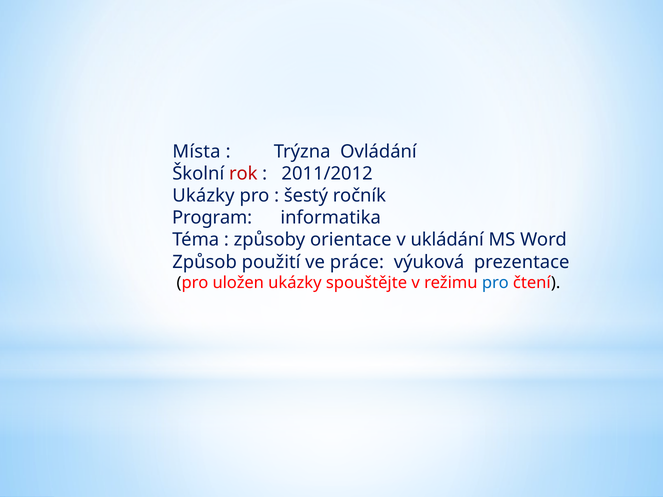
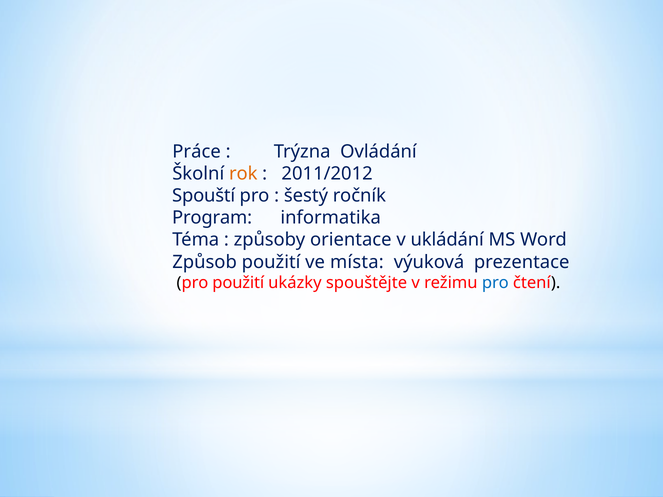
Místa: Místa -> Práce
rok colour: red -> orange
Ukázky at (203, 196): Ukázky -> Spouští
práce: práce -> místa
pro uložen: uložen -> použití
